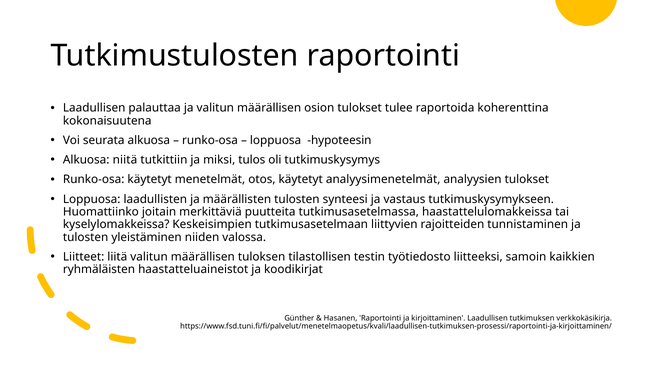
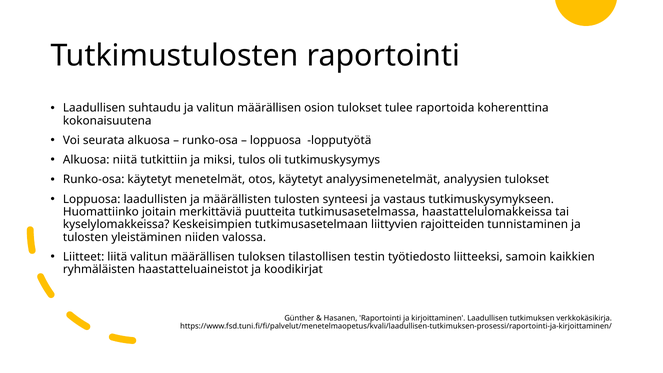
palauttaa: palauttaa -> suhtaudu
hypoteesin: hypoteesin -> lopputyötä
